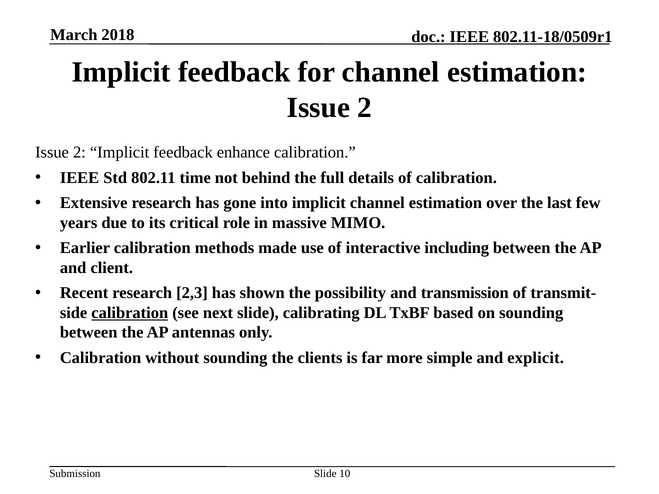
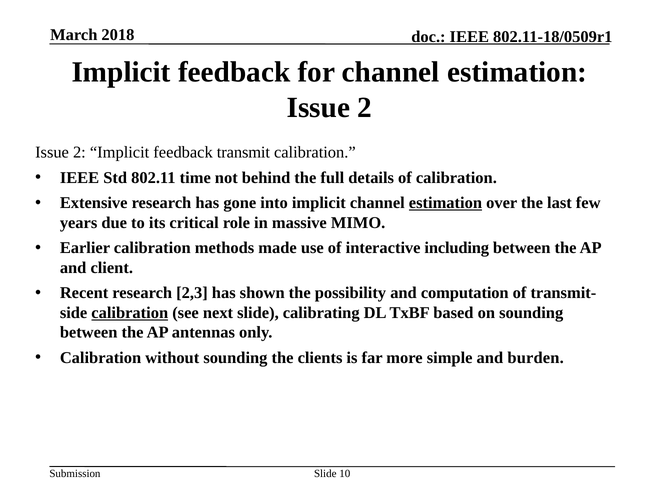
enhance: enhance -> transmit
estimation at (445, 203) underline: none -> present
transmission: transmission -> computation
explicit: explicit -> burden
